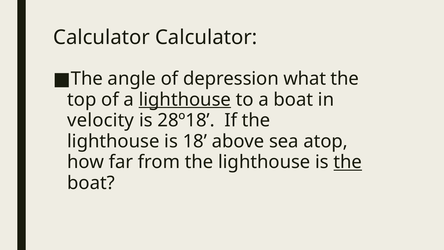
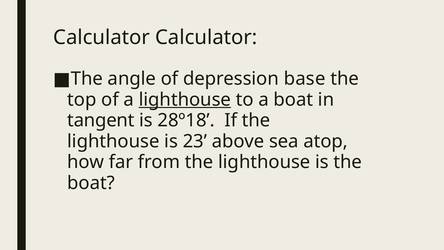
what: what -> base
velocity: velocity -> tangent
18: 18 -> 23
the at (348, 162) underline: present -> none
